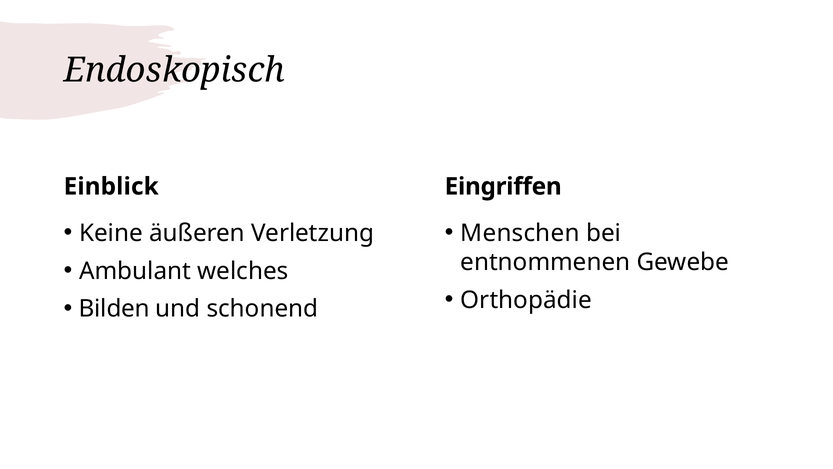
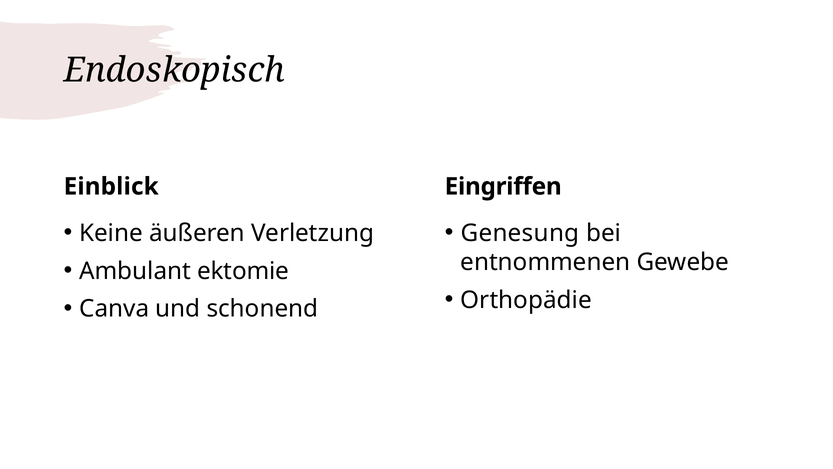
Menschen: Menschen -> Genesung
welches: welches -> ektomie
Bilden: Bilden -> Canva
